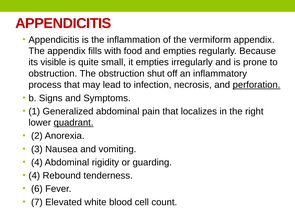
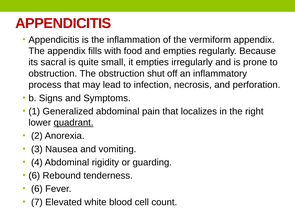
visible: visible -> sacral
perforation underline: present -> none
4 at (34, 176): 4 -> 6
